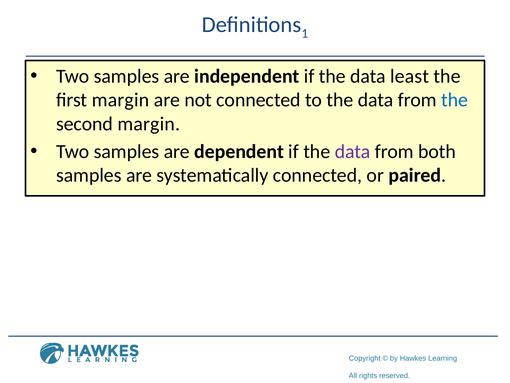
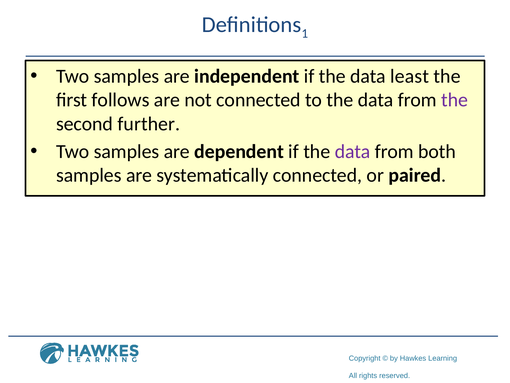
first margin: margin -> follows
the at (455, 100) colour: blue -> purple
second margin: margin -> further
